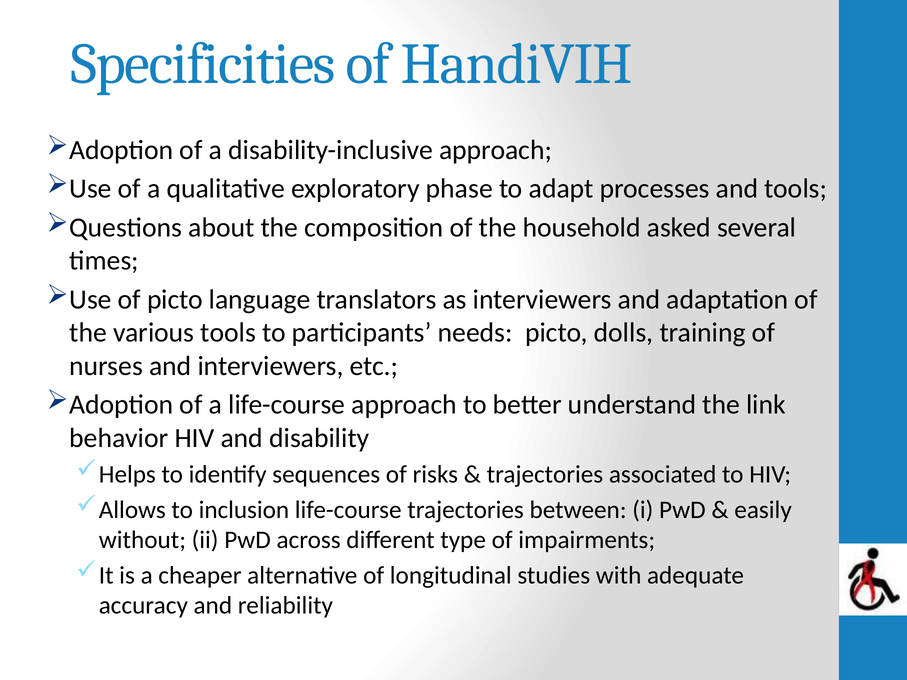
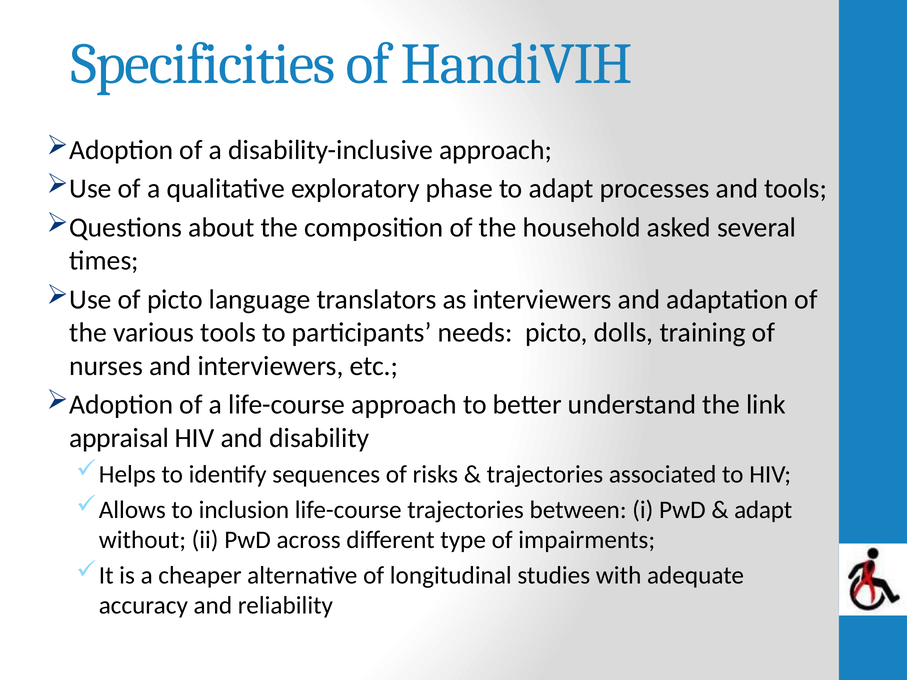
behavior: behavior -> appraisal
easily at (763, 510): easily -> adapt
